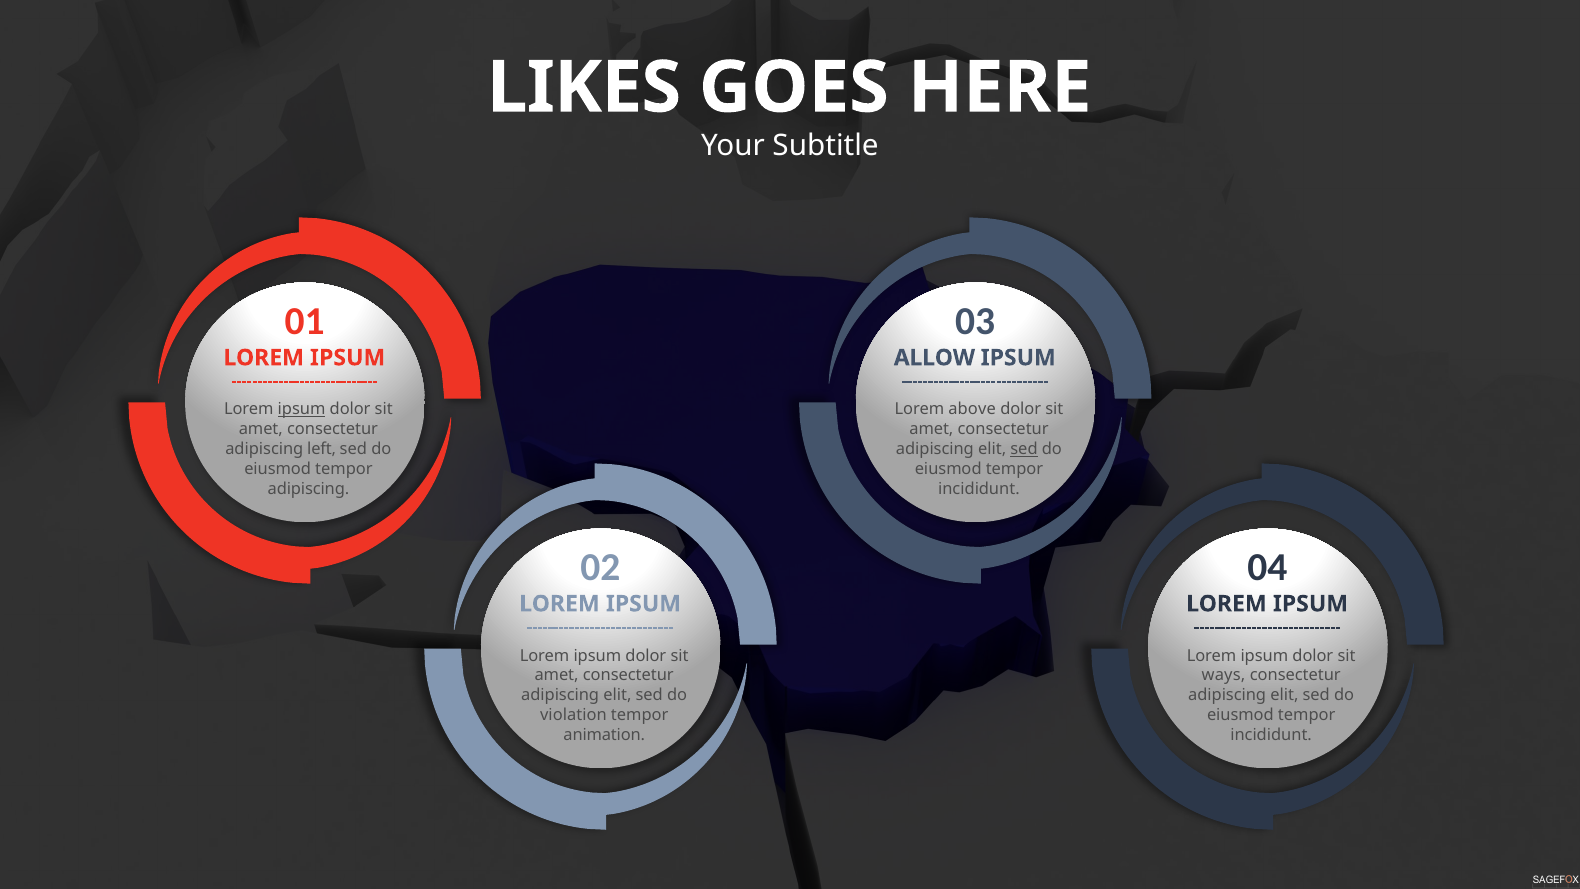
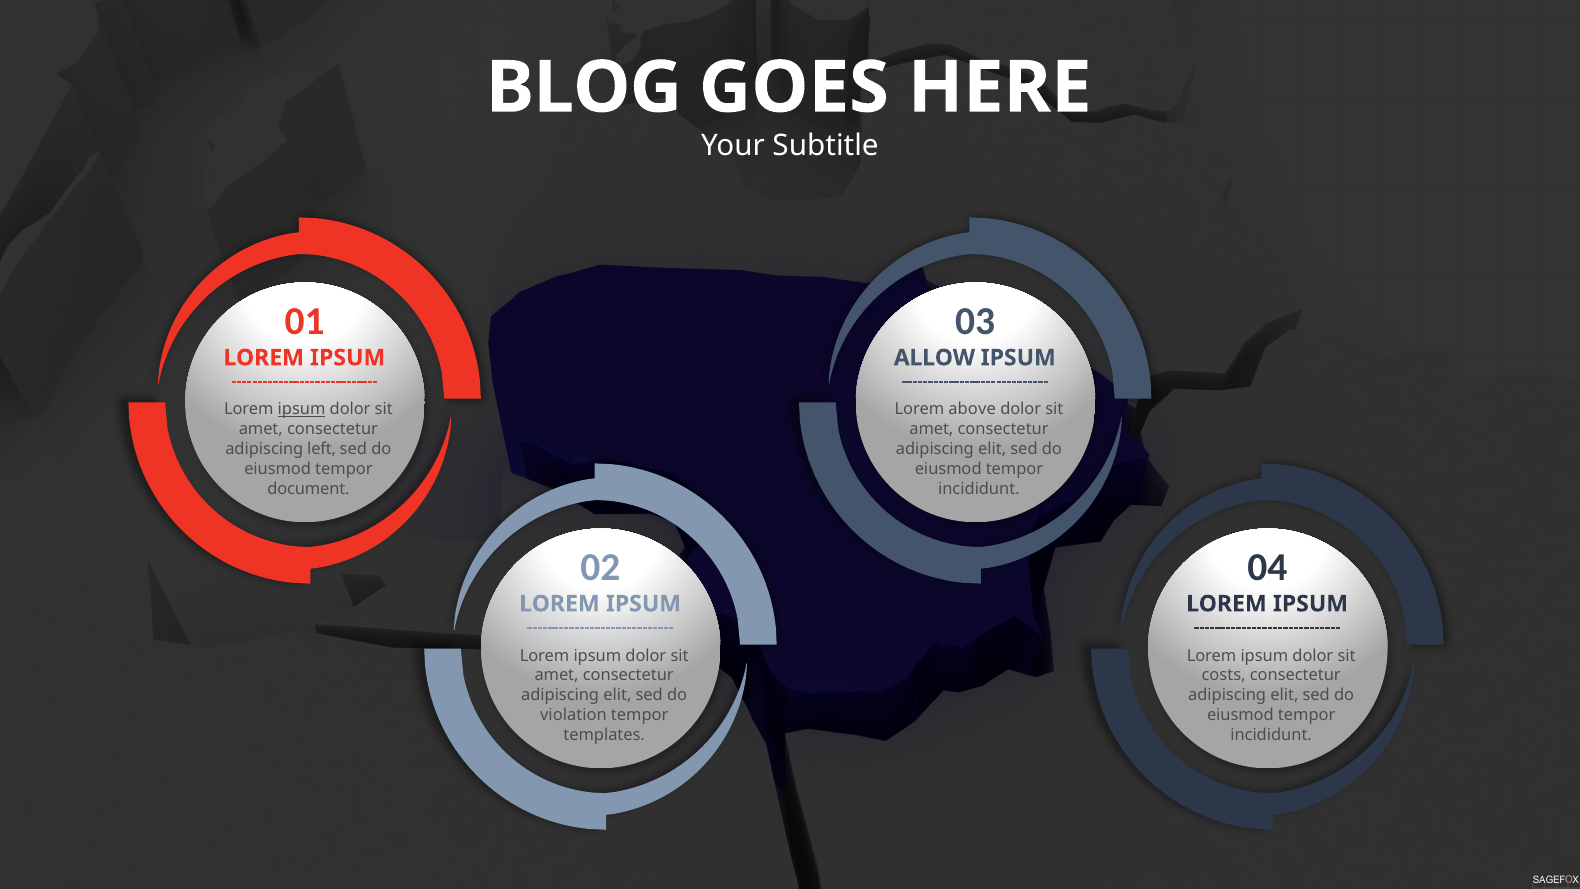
LIKES: LIKES -> BLOG
sed at (1024, 449) underline: present -> none
adipiscing at (308, 488): adipiscing -> document
ways: ways -> costs
animation: animation -> templates
